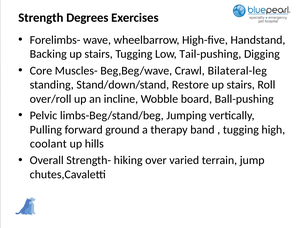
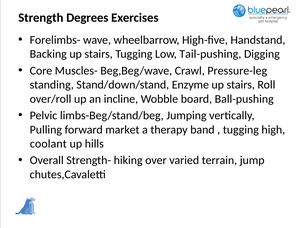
Bilateral-leg: Bilateral-leg -> Pressure-leg
Restore: Restore -> Enzyme
ground: ground -> market
